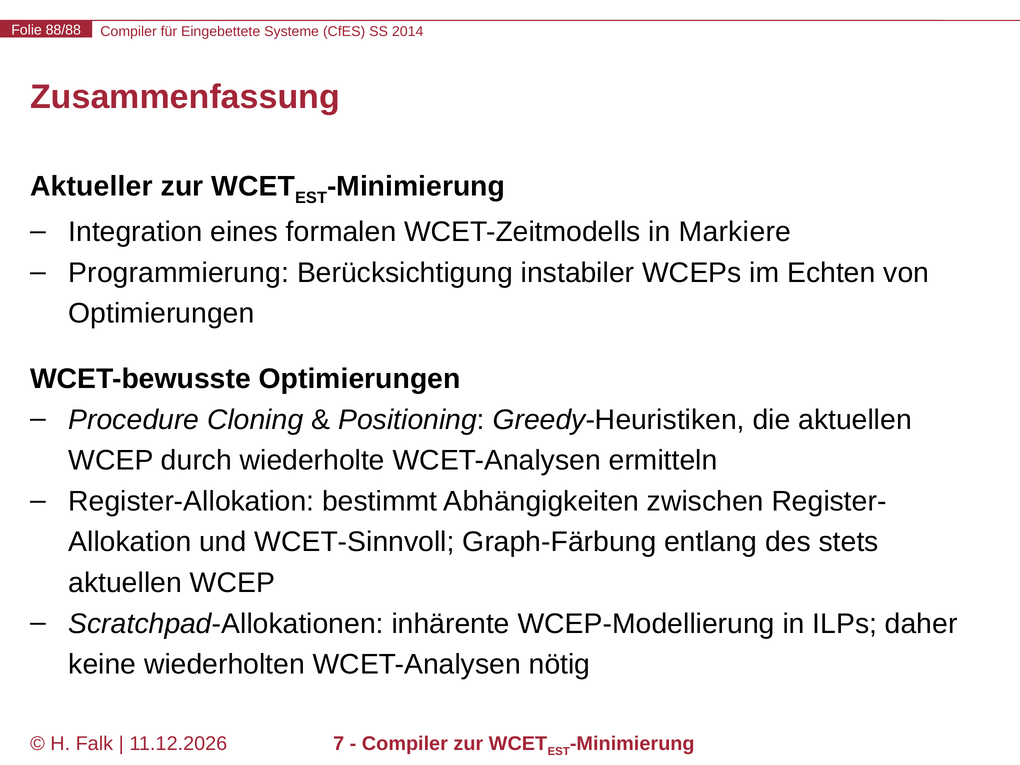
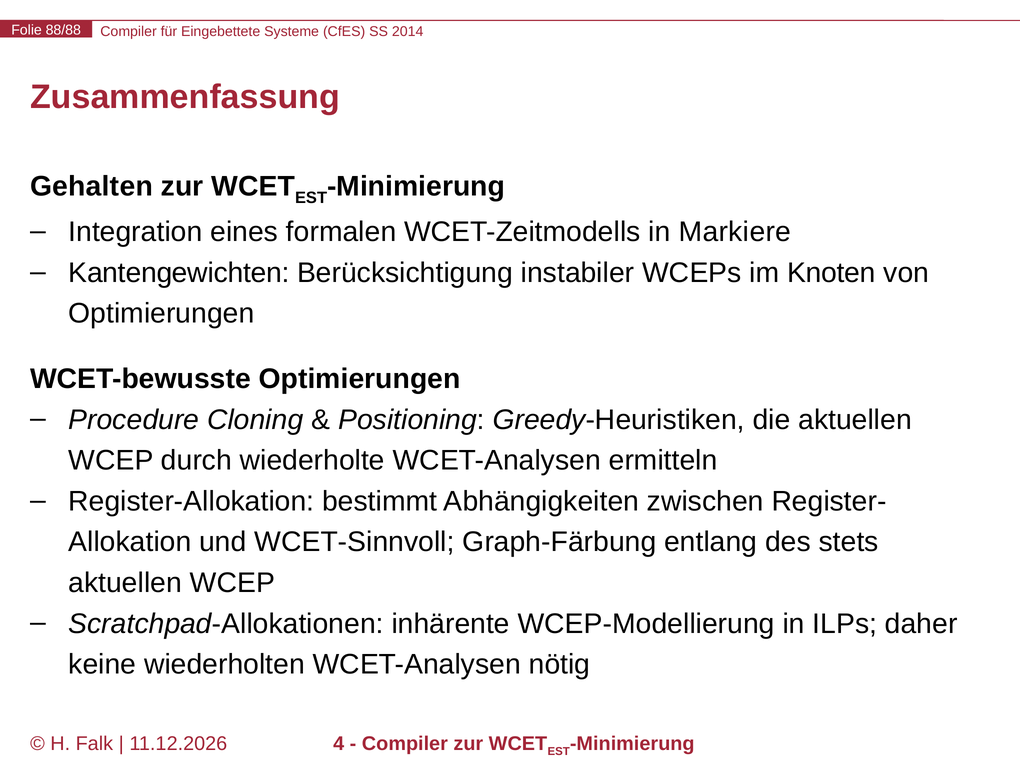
Aktueller: Aktueller -> Gehalten
Programmierung: Programmierung -> Kantengewichten
Echten: Echten -> Knoten
7: 7 -> 4
